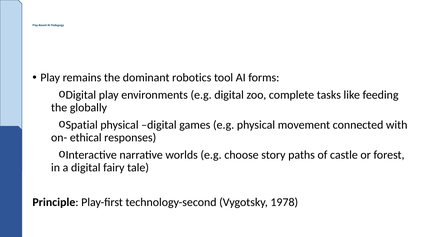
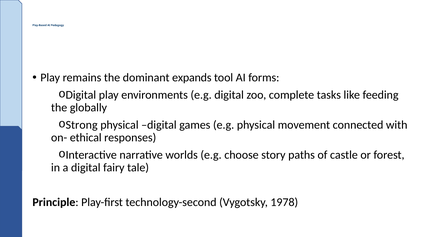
robotics: robotics -> expands
Spatial: Spatial -> Strong
